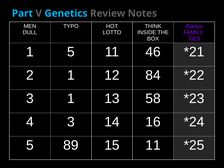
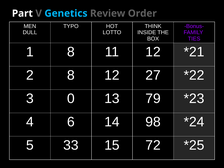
Part colour: light blue -> white
Notes: Notes -> Order
1 5: 5 -> 8
11 46: 46 -> 12
2 1: 1 -> 8
84: 84 -> 27
3 1: 1 -> 0
58: 58 -> 79
4 3: 3 -> 6
16: 16 -> 98
89: 89 -> 33
15 11: 11 -> 72
